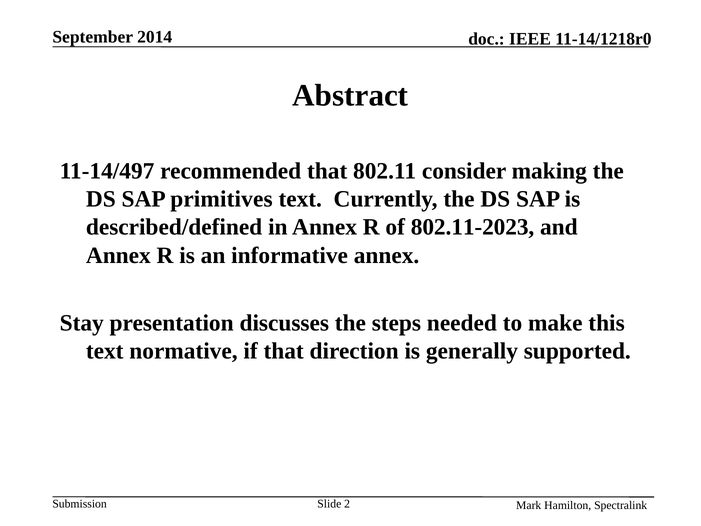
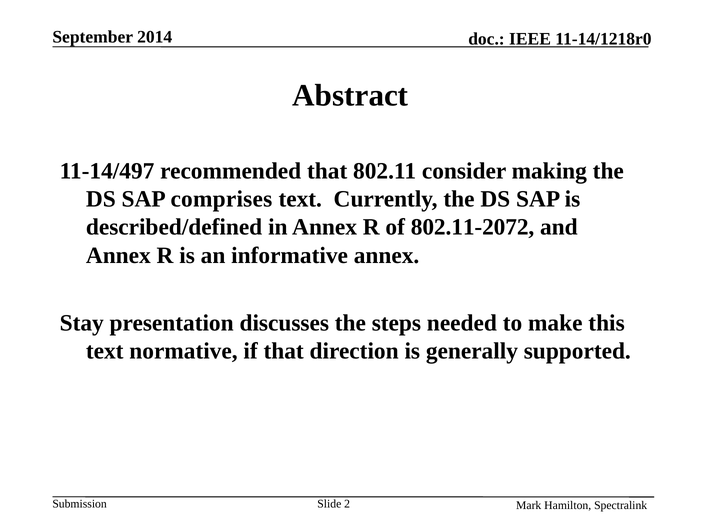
primitives: primitives -> comprises
802.11-2023: 802.11-2023 -> 802.11-2072
